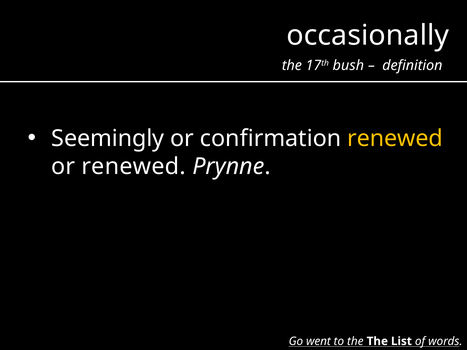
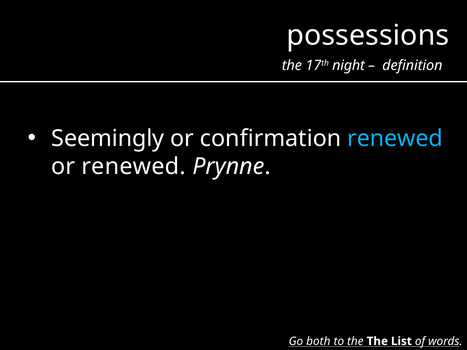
occasionally: occasionally -> possessions
bush: bush -> night
renewed at (395, 139) colour: yellow -> light blue
went: went -> both
